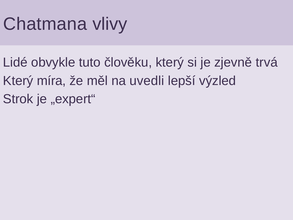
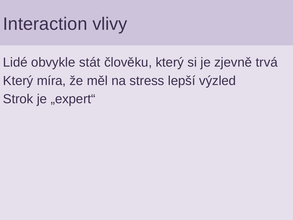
Chatmana: Chatmana -> Interaction
tuto: tuto -> stát
uvedli: uvedli -> stress
